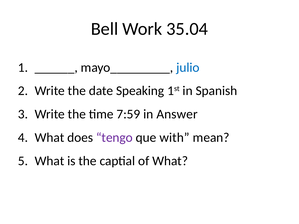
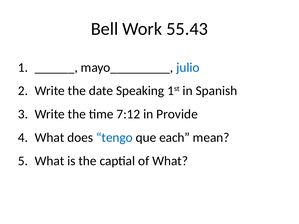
35.04: 35.04 -> 55.43
7:59: 7:59 -> 7:12
Answer: Answer -> Provide
tengo colour: purple -> blue
with: with -> each
